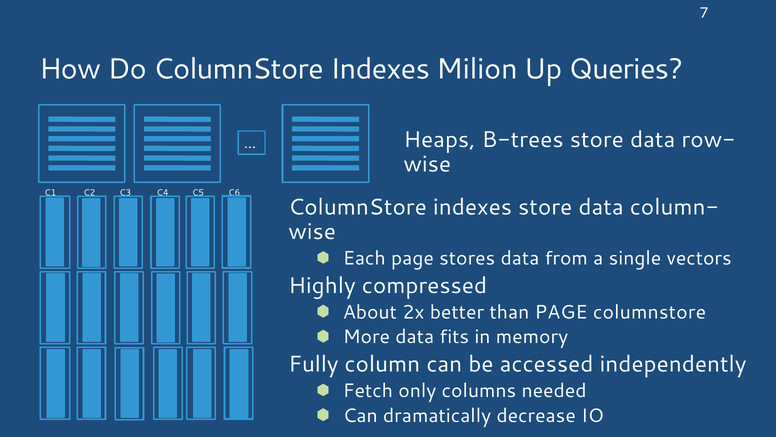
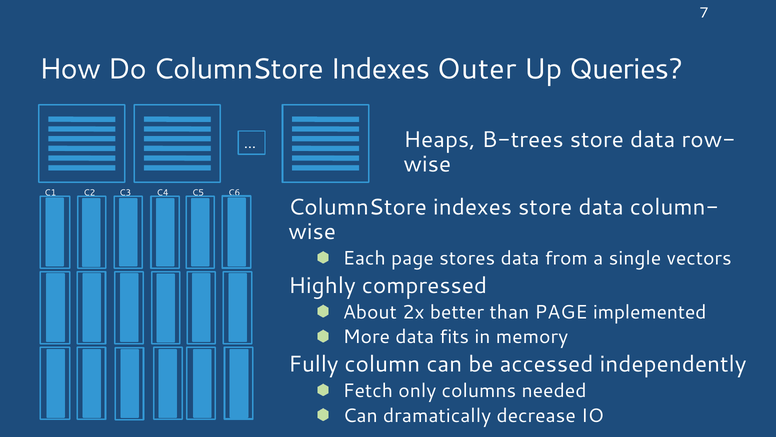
Milion: Milion -> Outer
PAGE columnstore: columnstore -> implemented
